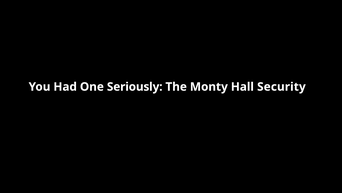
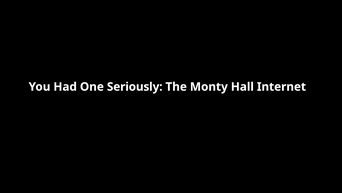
Security: Security -> Internet
